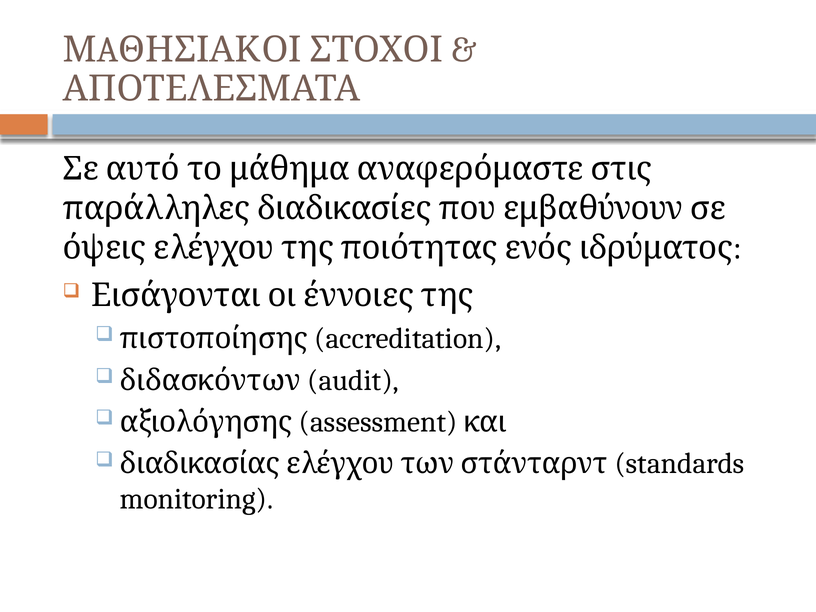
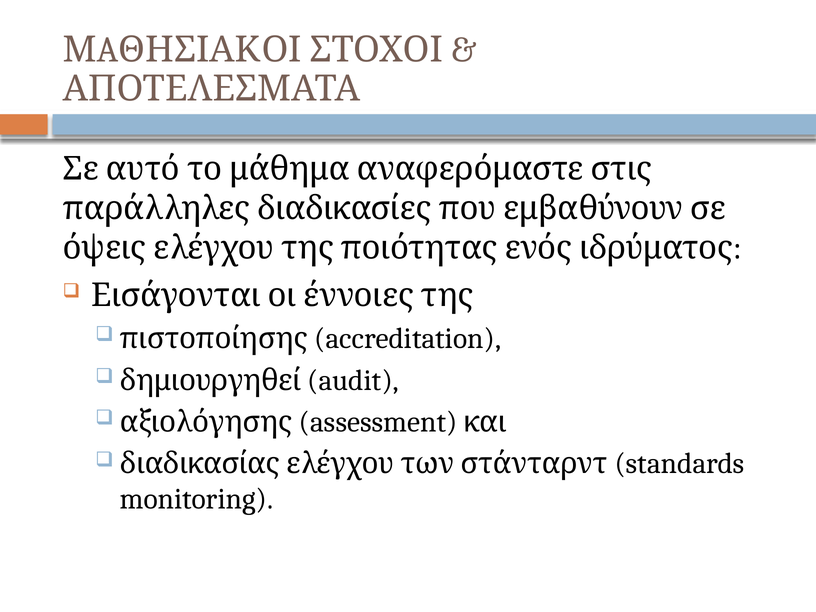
διδασκόντων: διδασκόντων -> δημιουργηθεί
